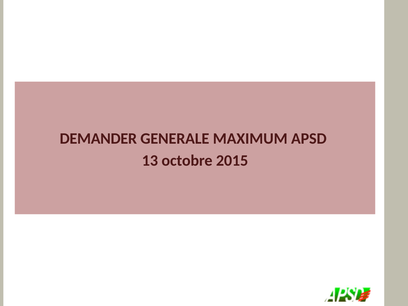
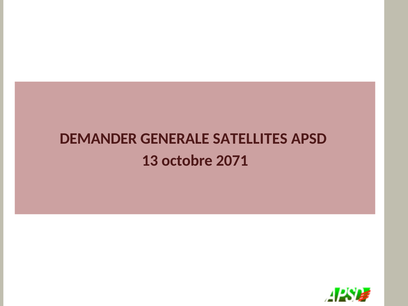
MAXIMUM: MAXIMUM -> SATELLITES
2015: 2015 -> 2071
